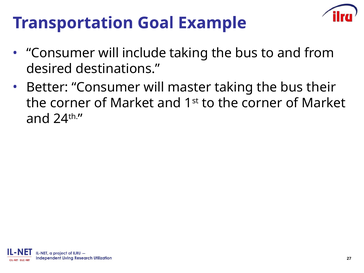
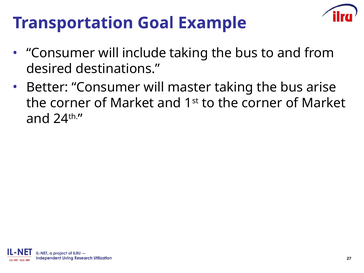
their: their -> arise
